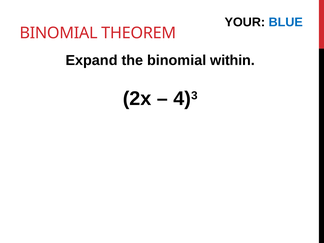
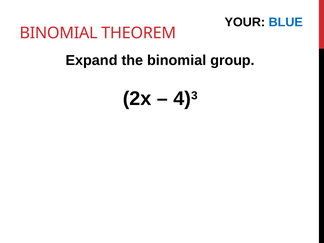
within: within -> group
